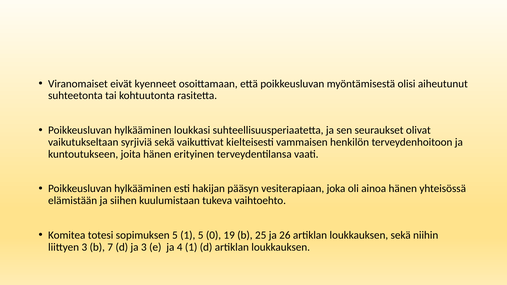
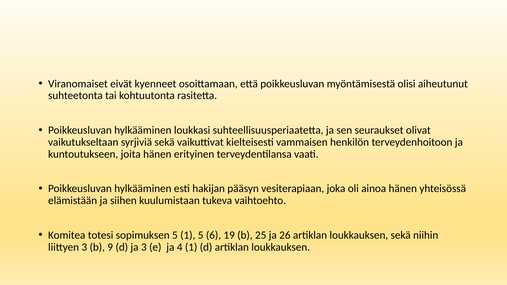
0: 0 -> 6
7: 7 -> 9
